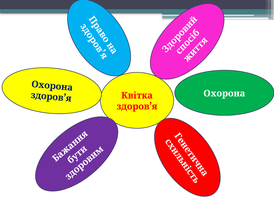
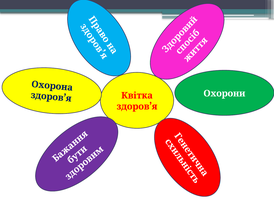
Охорона at (224, 94): Охорона -> Охорони
